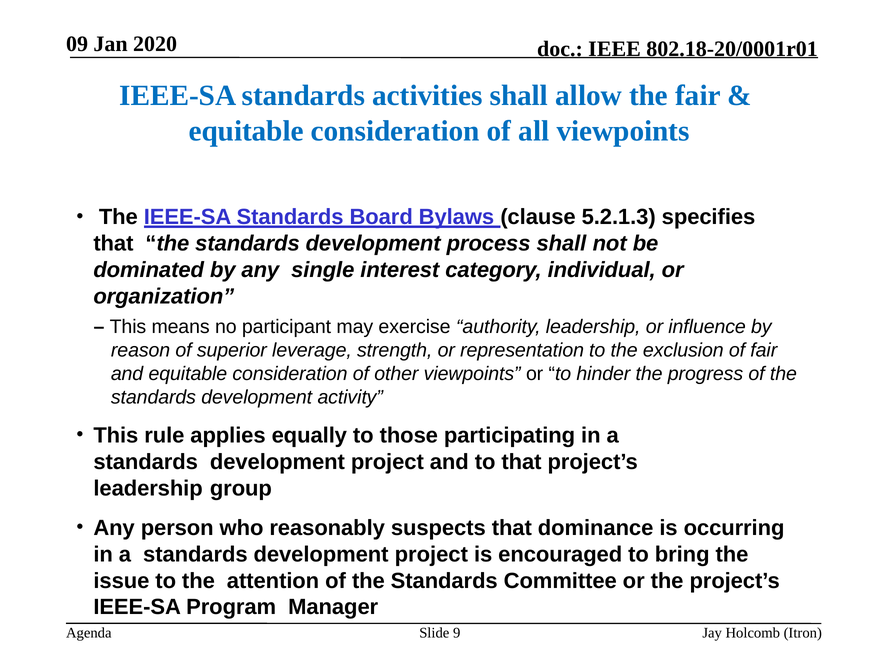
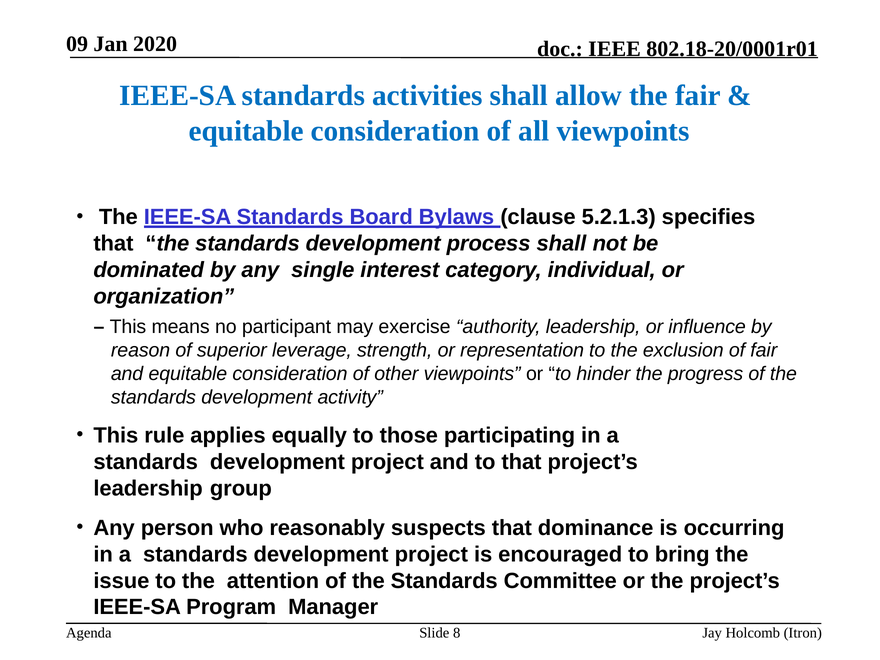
9: 9 -> 8
